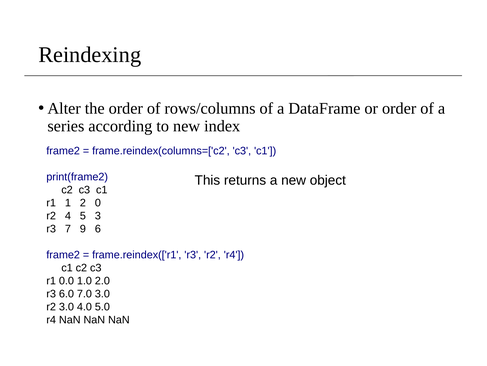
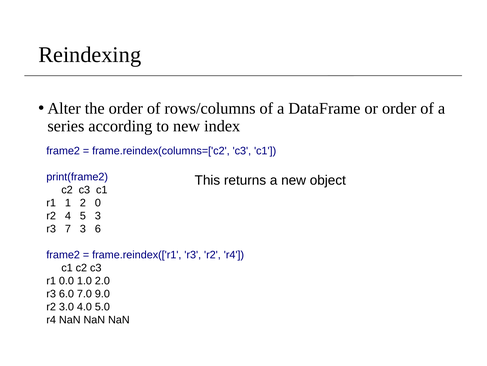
7 9: 9 -> 3
7.0 3.0: 3.0 -> 9.0
